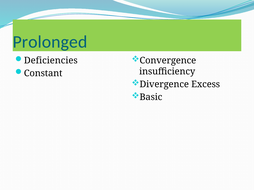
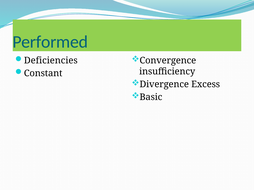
Prolonged: Prolonged -> Performed
